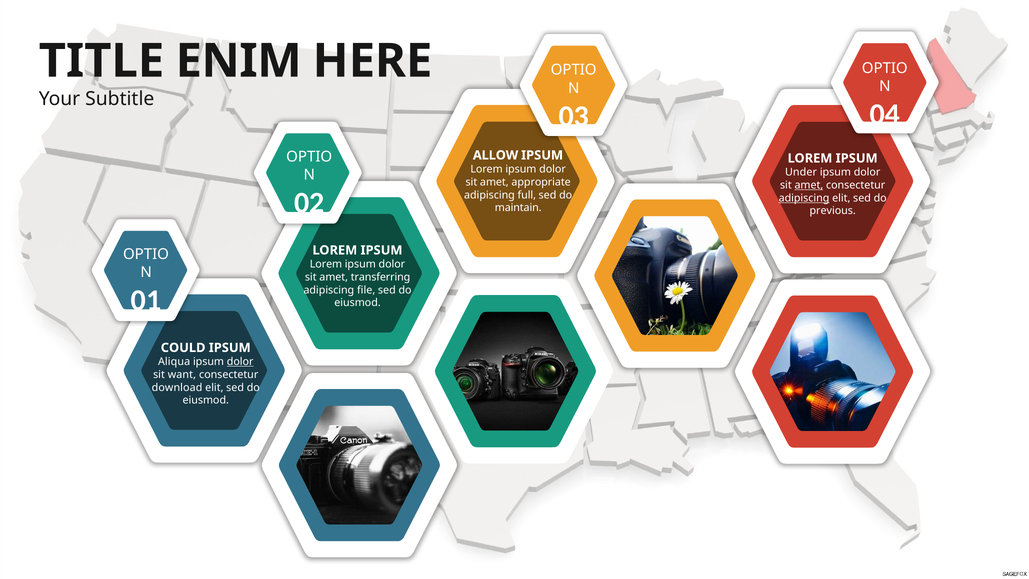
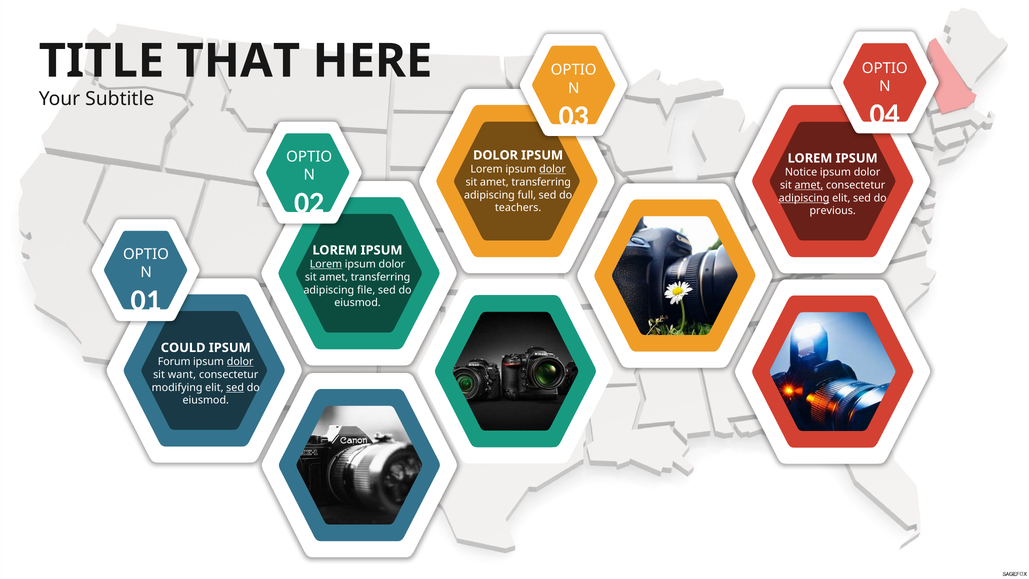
ENIM: ENIM -> THAT
ALLOW at (496, 155): ALLOW -> DOLOR
dolor at (553, 169) underline: none -> present
Under: Under -> Notice
appropriate at (541, 182): appropriate -> transferring
maintain: maintain -> teachers
Lorem at (326, 264) underline: none -> present
Aliqua: Aliqua -> Forum
download: download -> modifying
sed at (235, 387) underline: none -> present
